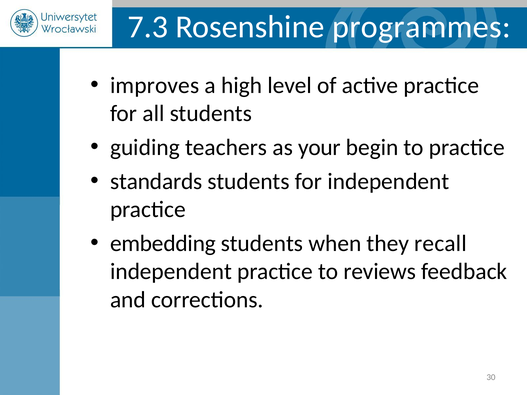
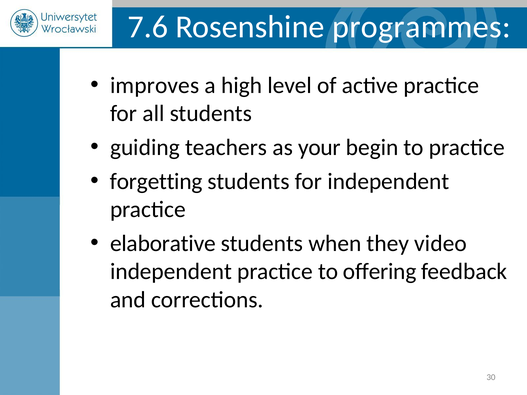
7.3: 7.3 -> 7.6
standards: standards -> forgetting
embedding: embedding -> elaborative
recall: recall -> video
reviews: reviews -> offering
